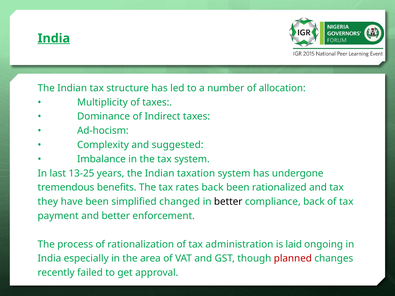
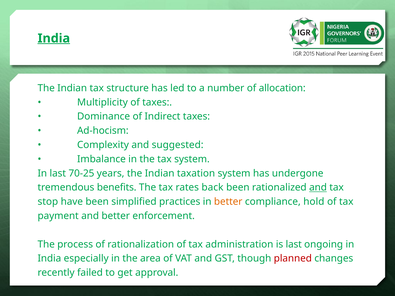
13-25: 13-25 -> 70-25
and at (318, 188) underline: none -> present
they: they -> stop
changed: changed -> practices
better at (228, 202) colour: black -> orange
compliance back: back -> hold
is laid: laid -> last
